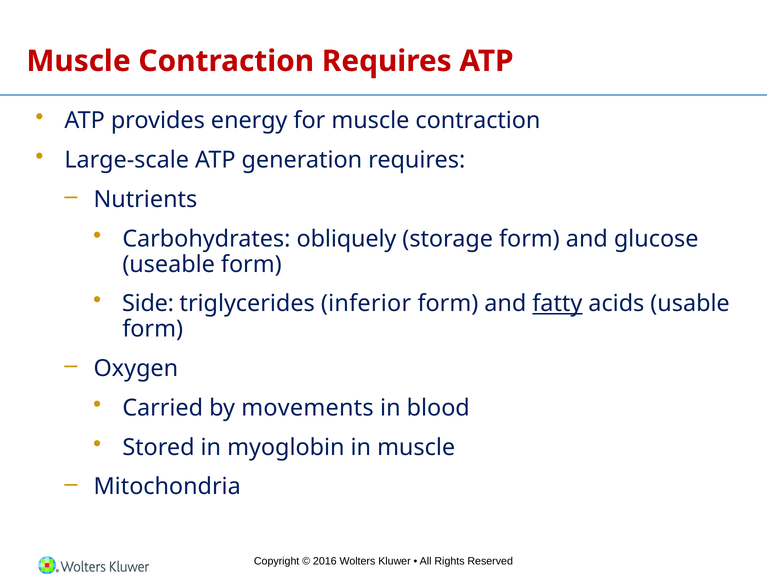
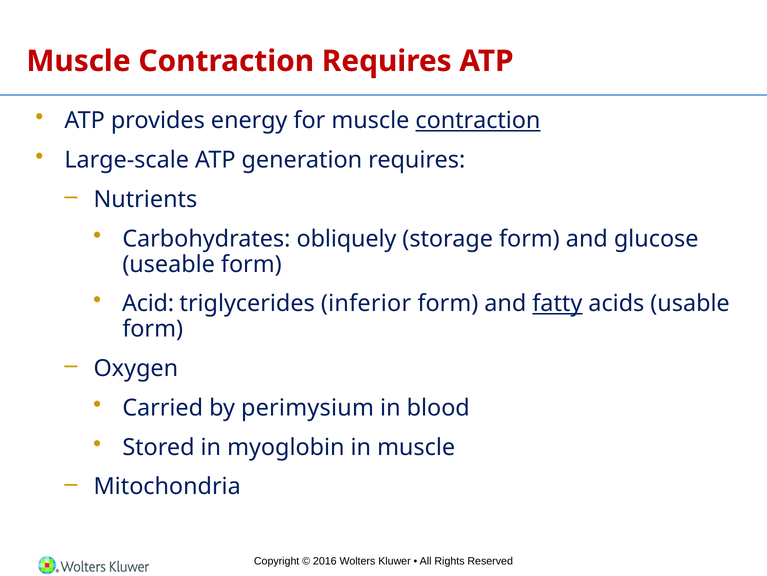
contraction at (478, 120) underline: none -> present
Side: Side -> Acid
movements: movements -> perimysium
